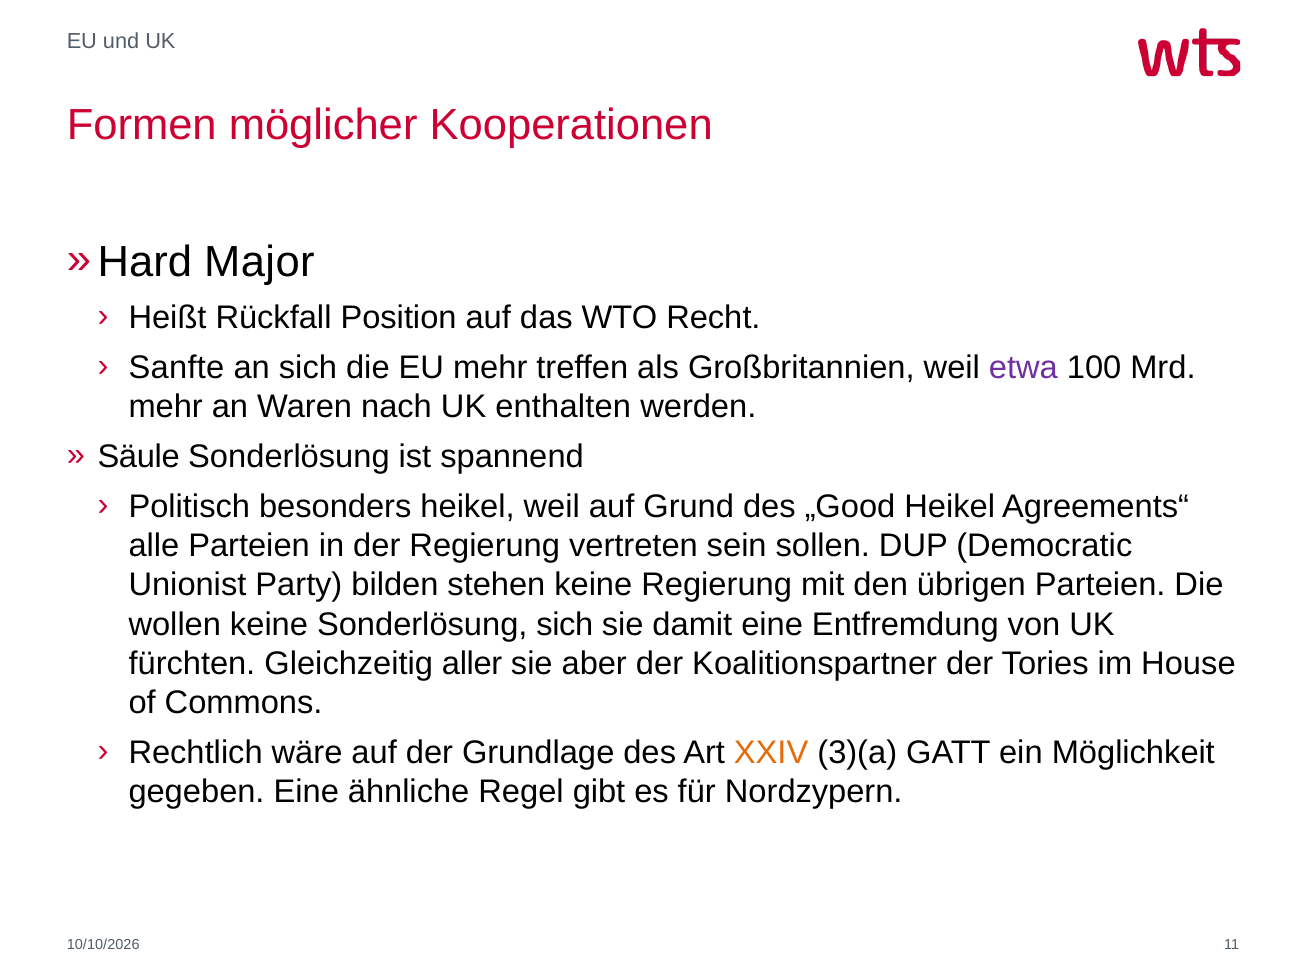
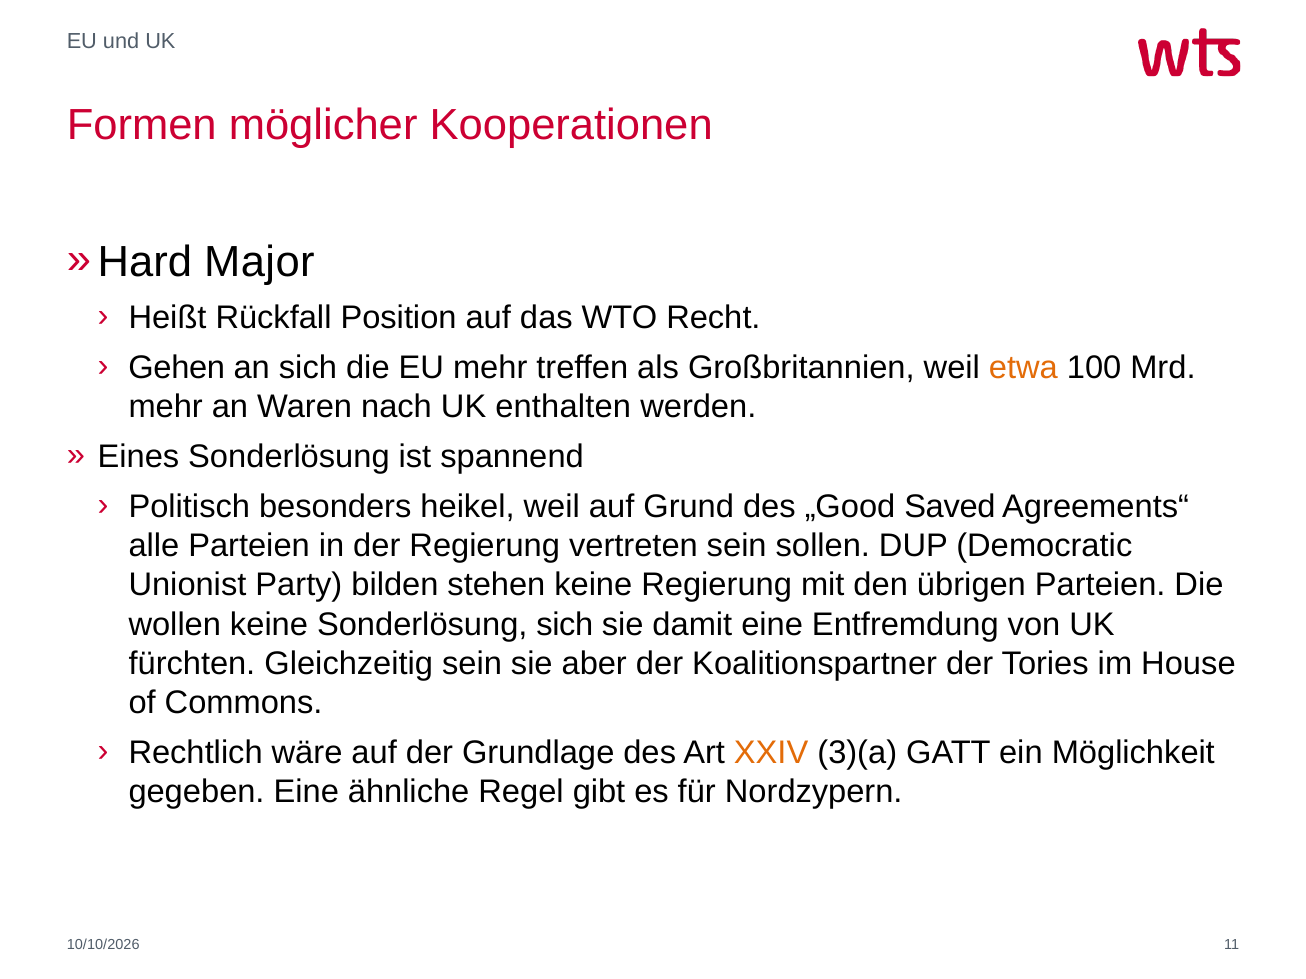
Sanfte: Sanfte -> Gehen
etwa colour: purple -> orange
Säule: Säule -> Eines
„Good Heikel: Heikel -> Saved
Gleichzeitig aller: aller -> sein
